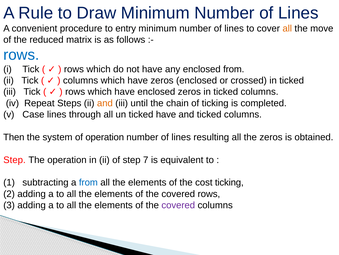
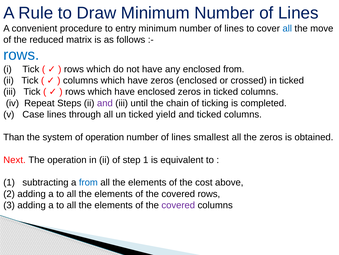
all at (287, 28) colour: orange -> blue
and at (105, 103) colour: orange -> purple
ticked have: have -> yield
Then: Then -> Than
resulting: resulting -> smallest
Step at (15, 159): Step -> Next
step 7: 7 -> 1
cost ticking: ticking -> above
